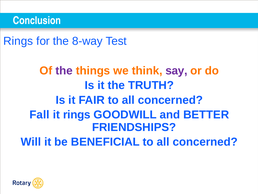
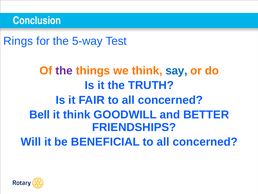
8-way: 8-way -> 5-way
say colour: purple -> blue
Fall: Fall -> Bell
it rings: rings -> think
